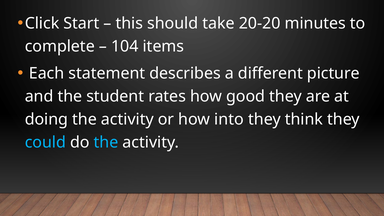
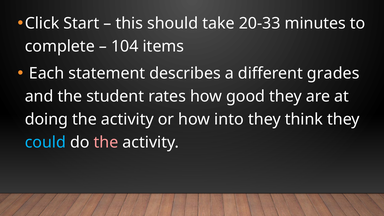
20-20: 20-20 -> 20-33
picture: picture -> grades
the at (106, 142) colour: light blue -> pink
